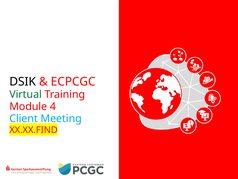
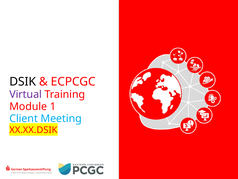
Virtual colour: green -> purple
4: 4 -> 1
XX.XX.FIND: XX.XX.FIND -> XX.XX.DSIK
